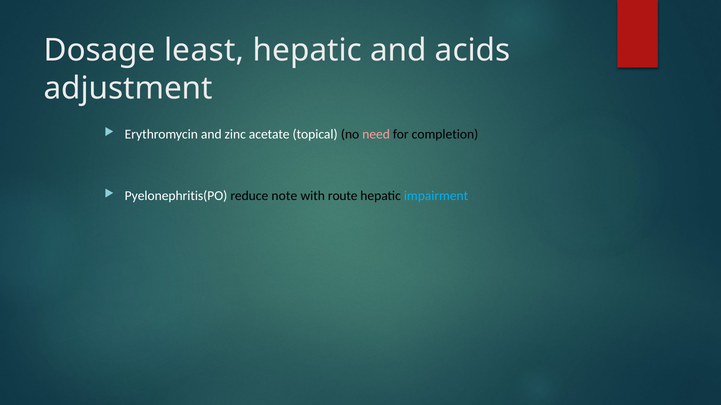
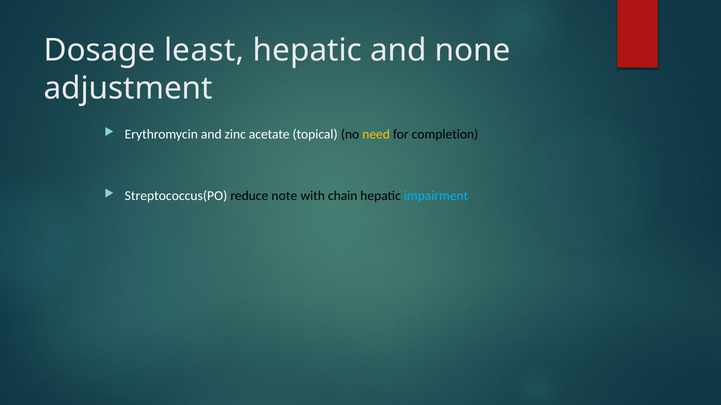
acids: acids -> none
need colour: pink -> yellow
Pyelonephritis(PO: Pyelonephritis(PO -> Streptococcus(PO
route: route -> chain
